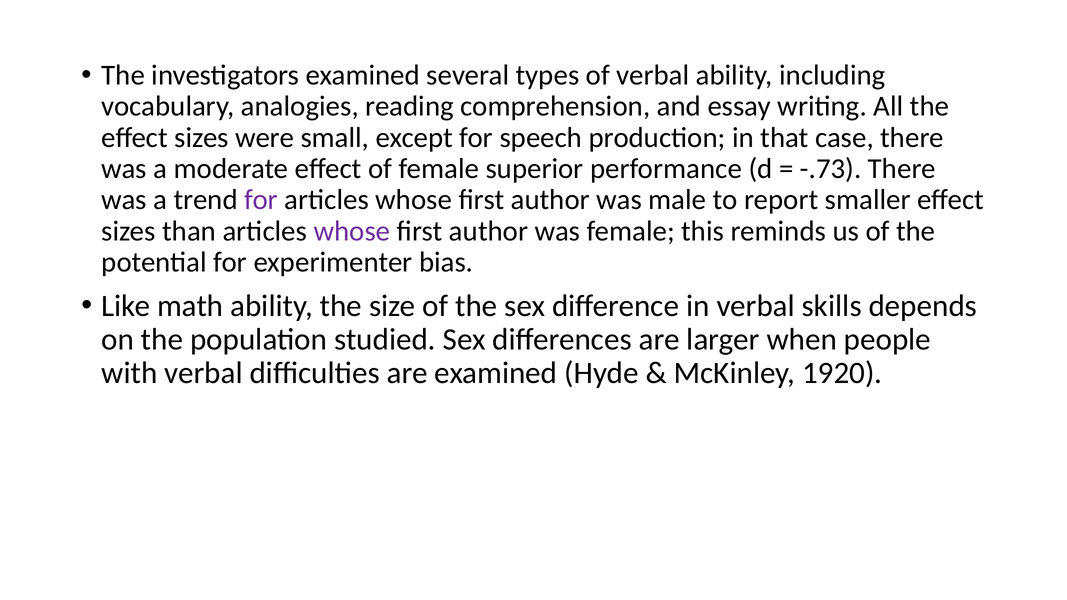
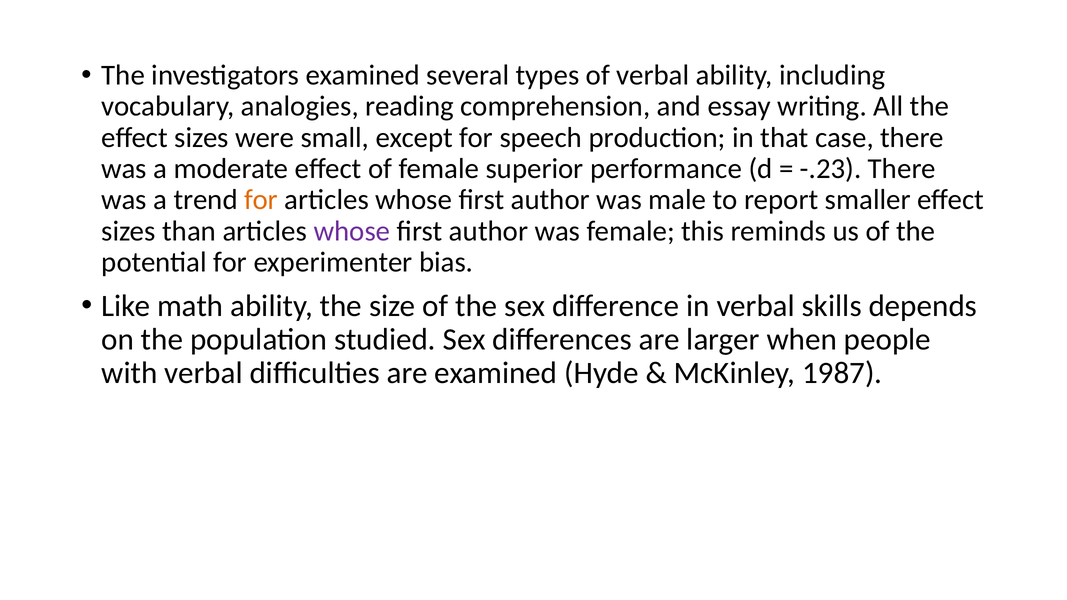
-.73: -.73 -> -.23
for at (261, 200) colour: purple -> orange
1920: 1920 -> 1987
